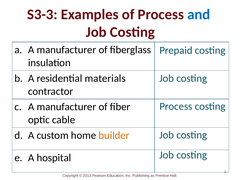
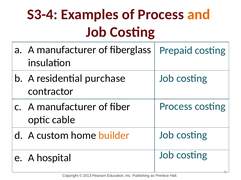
S3-3: S3-3 -> S3-4
and colour: blue -> orange
materials: materials -> purchase
